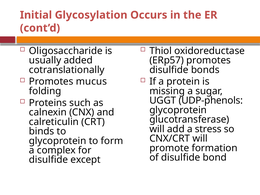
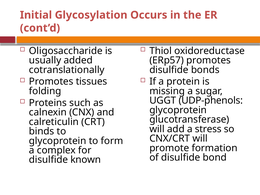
mucus: mucus -> tissues
except: except -> known
